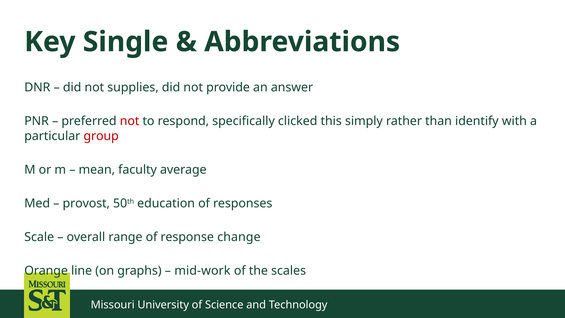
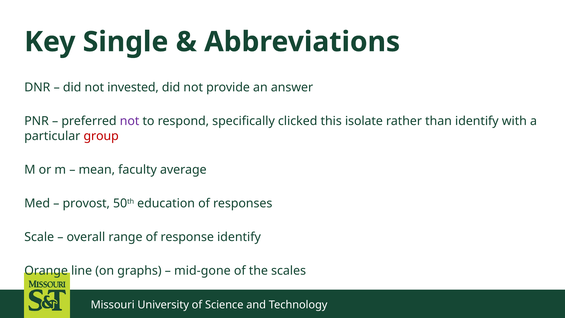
supplies: supplies -> invested
not at (130, 121) colour: red -> purple
simply: simply -> isolate
response change: change -> identify
mid-work: mid-work -> mid-gone
